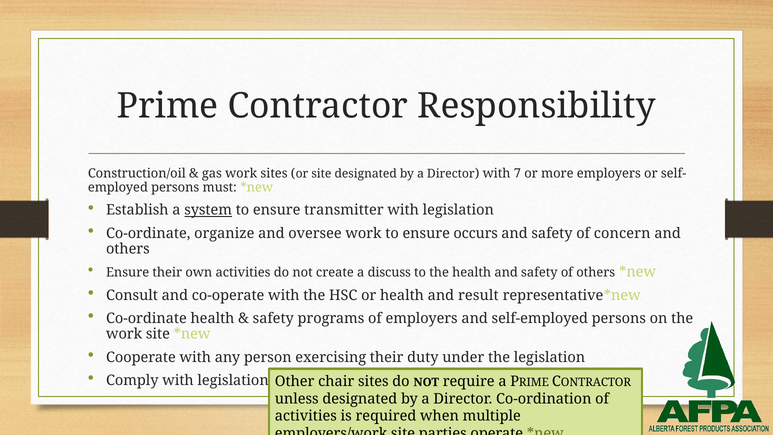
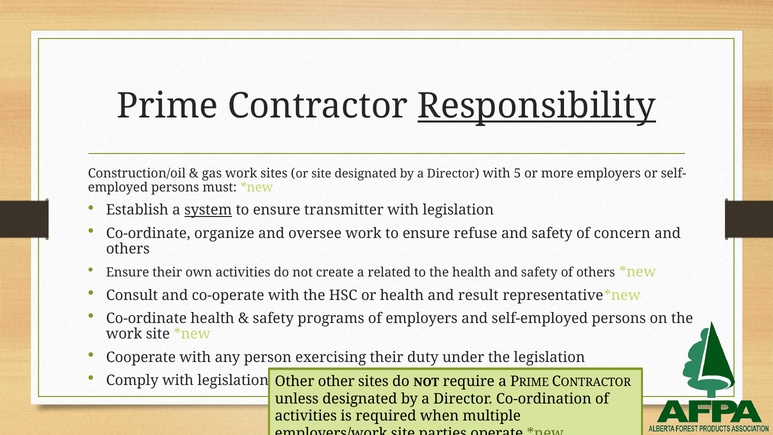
Responsibility underline: none -> present
7: 7 -> 5
occurs: occurs -> refuse
discuss: discuss -> related
Other chair: chair -> other
